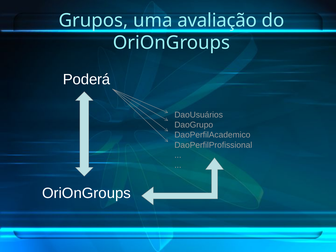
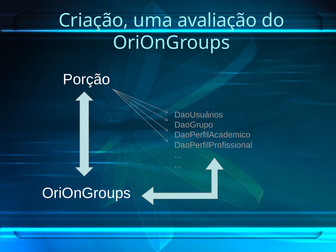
Grupos: Grupos -> Criação
Poderá: Poderá -> Porção
